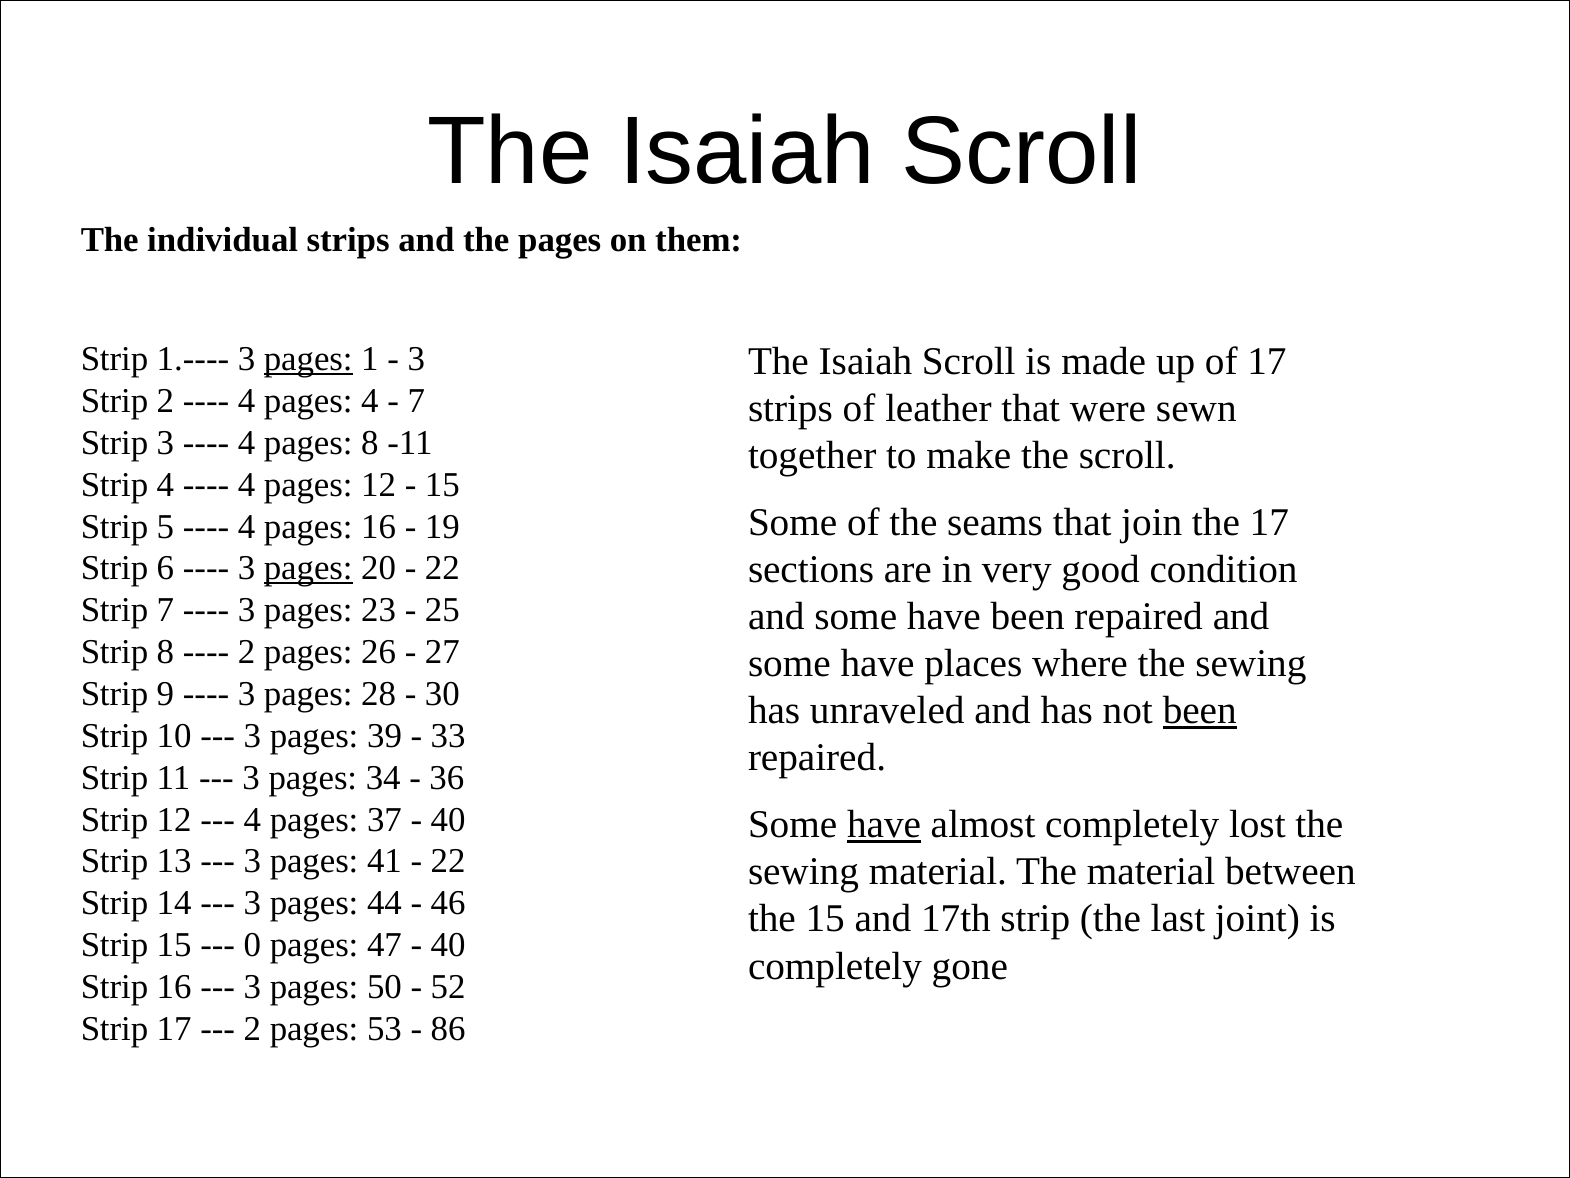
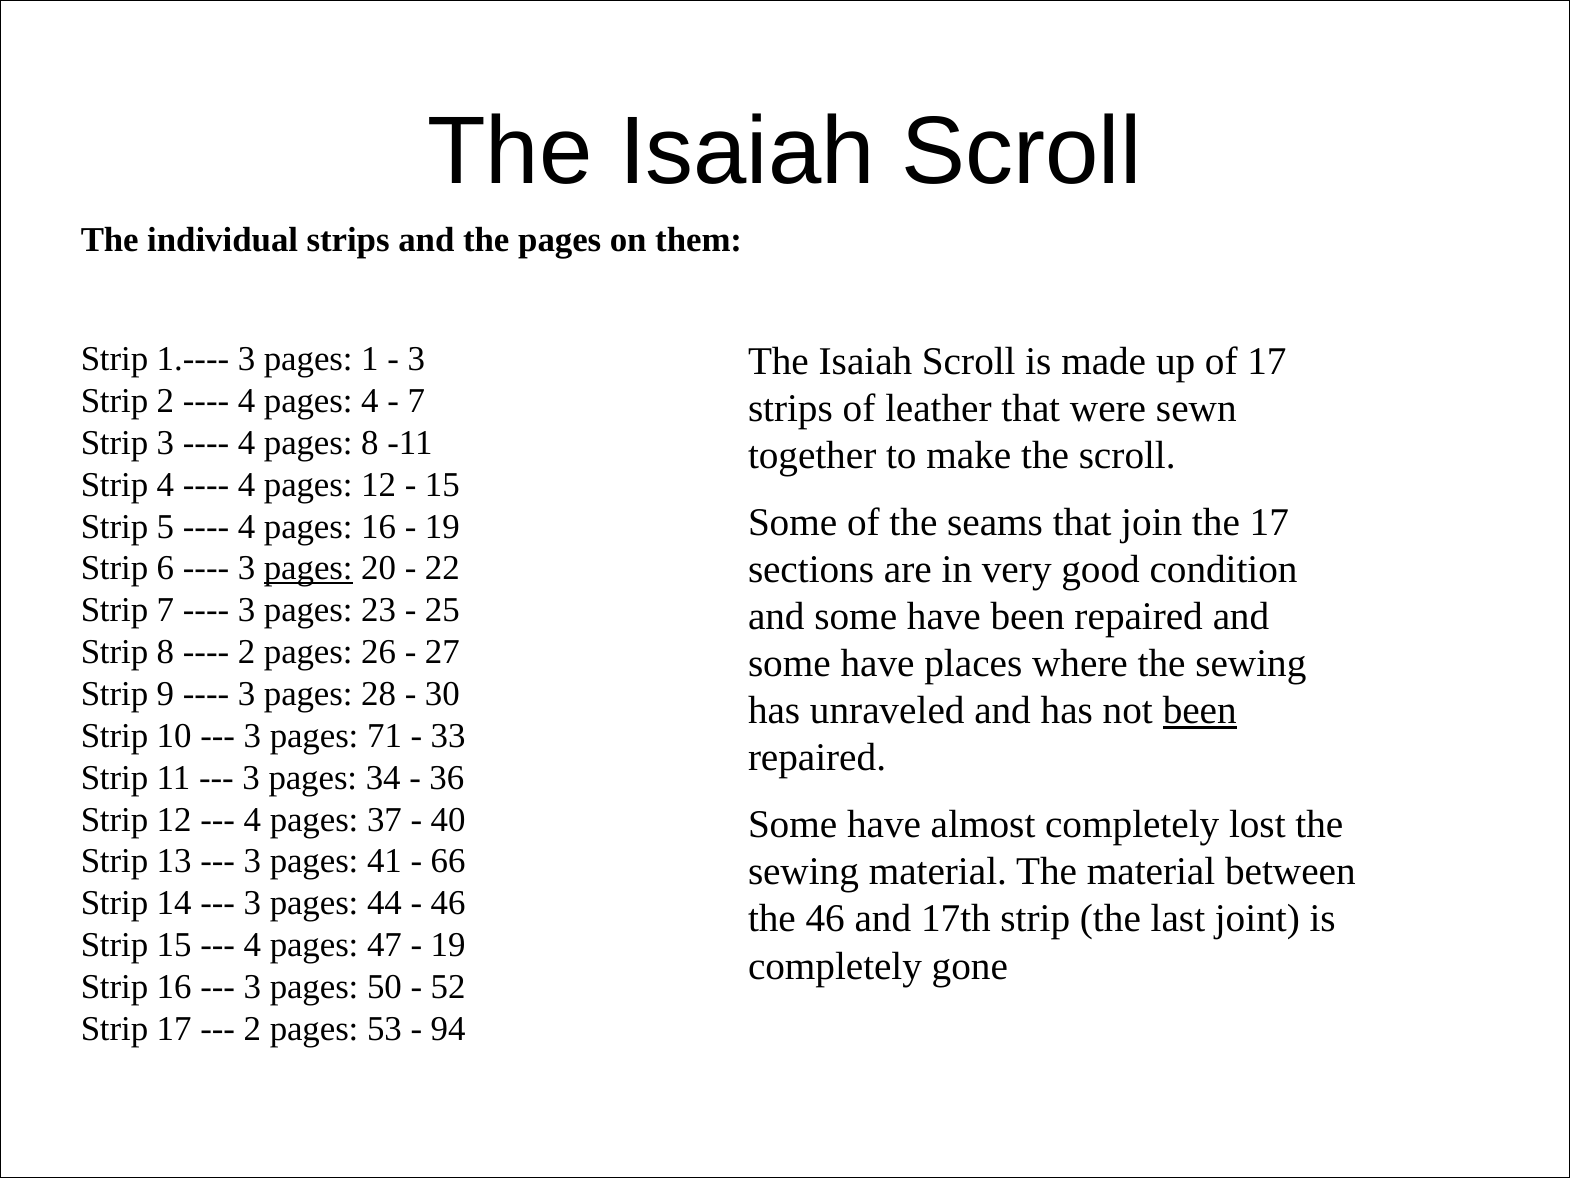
pages at (308, 359) underline: present -> none
39: 39 -> 71
have at (884, 824) underline: present -> none
22 at (448, 861): 22 -> 66
the 15: 15 -> 46
0 at (252, 945): 0 -> 4
40 at (448, 945): 40 -> 19
86: 86 -> 94
